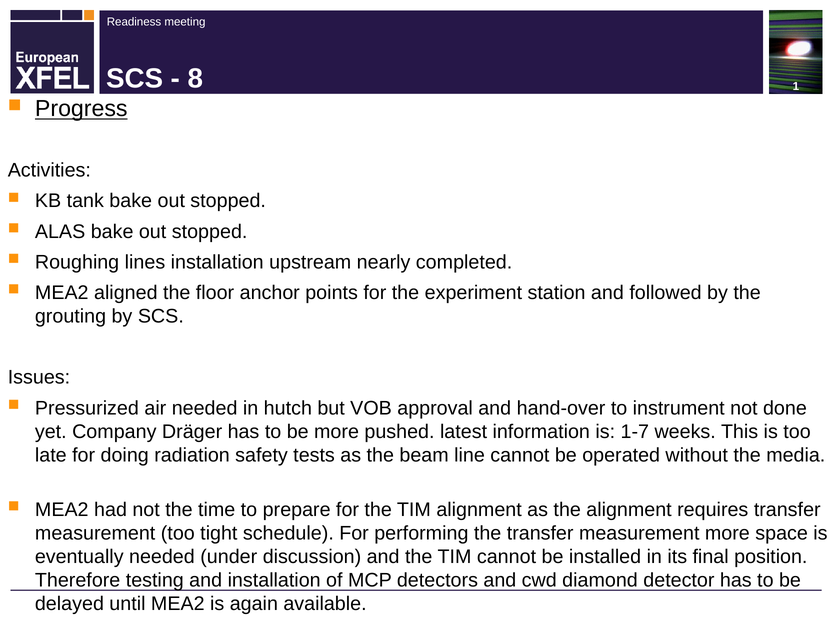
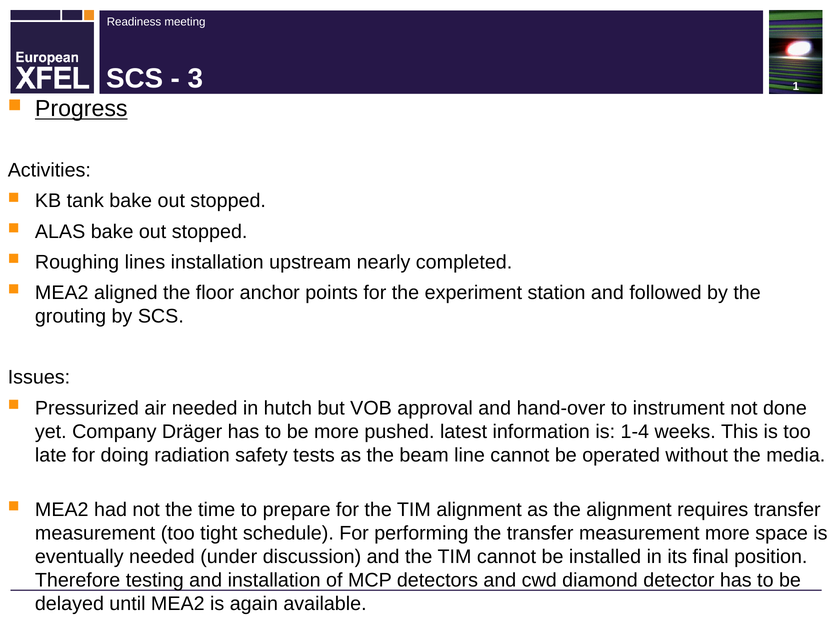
8: 8 -> 3
1-7: 1-7 -> 1-4
